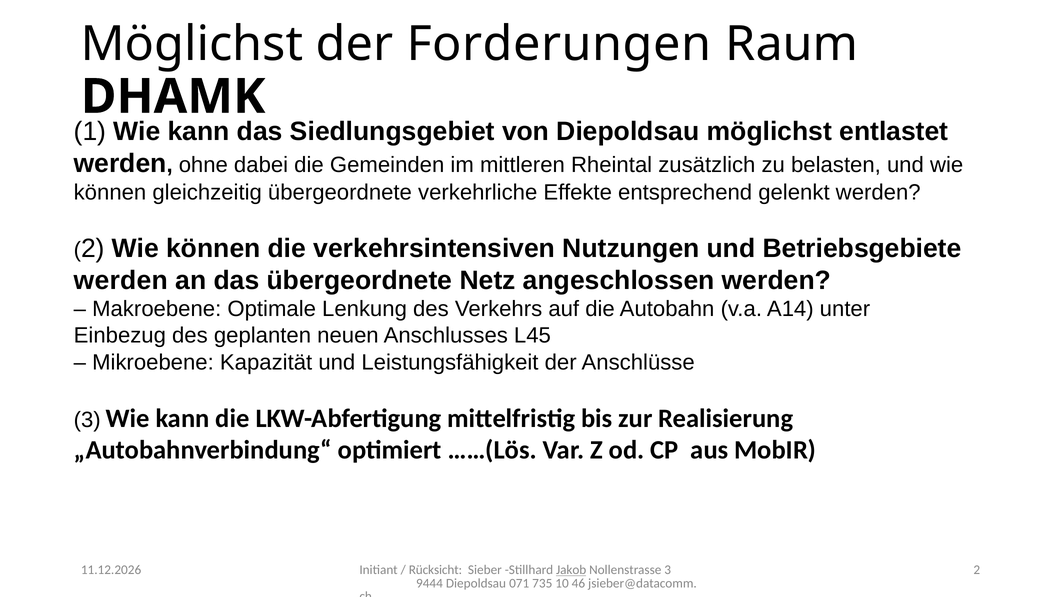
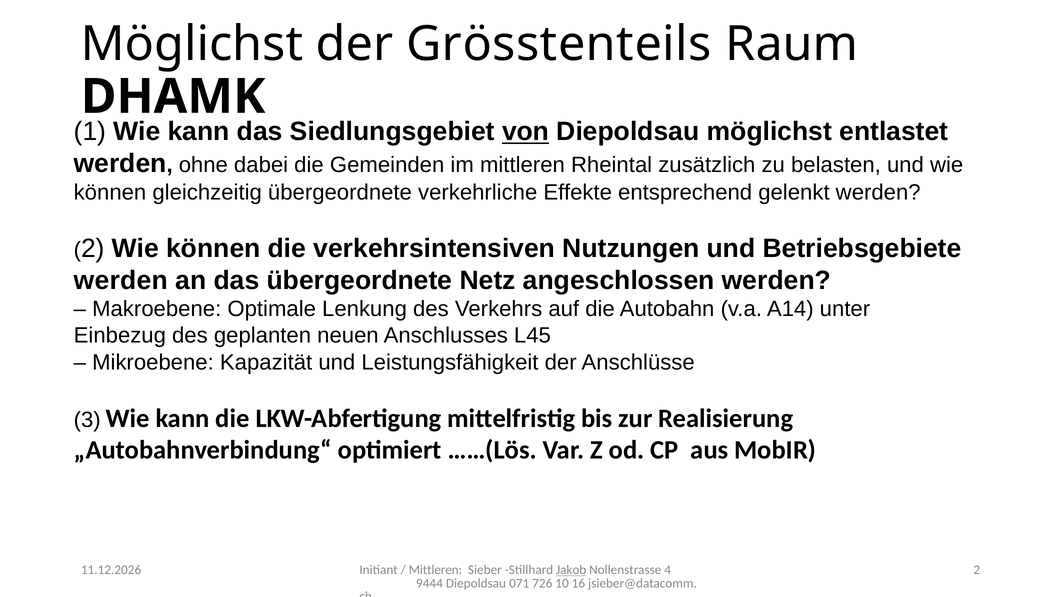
Forderungen: Forderungen -> Grösstenteils
von underline: none -> present
Rücksicht at (435, 570): Rücksicht -> Mittleren
Nollenstrasse 3: 3 -> 4
735: 735 -> 726
46: 46 -> 16
